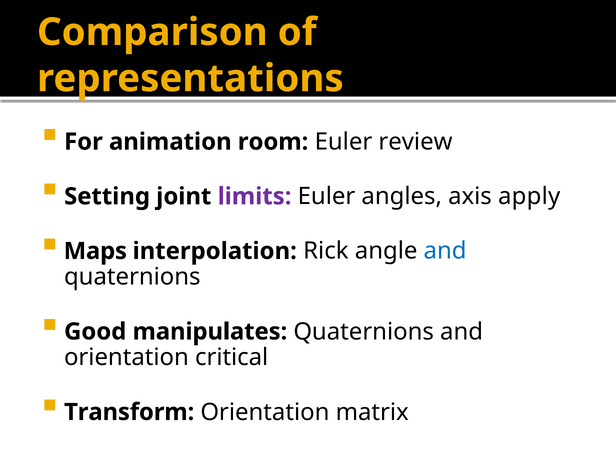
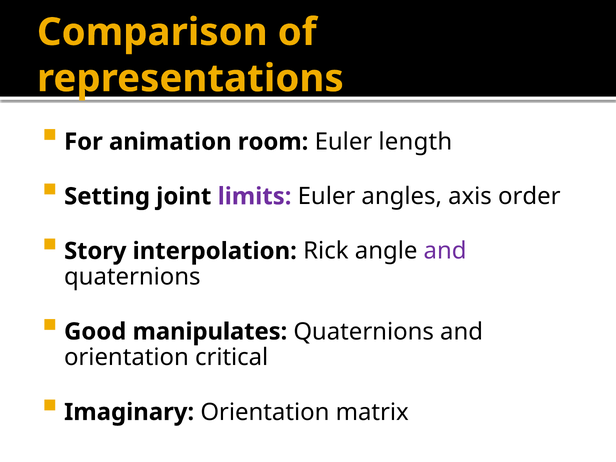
review: review -> length
apply: apply -> order
Maps: Maps -> Story
and at (445, 251) colour: blue -> purple
Transform: Transform -> Imaginary
